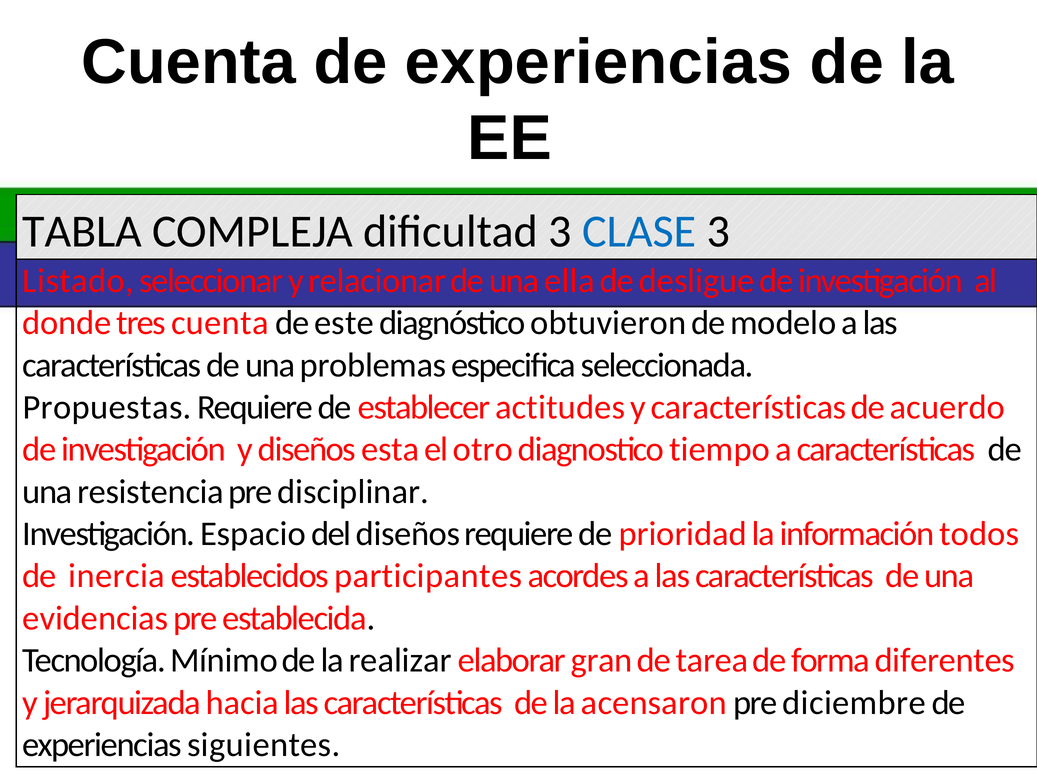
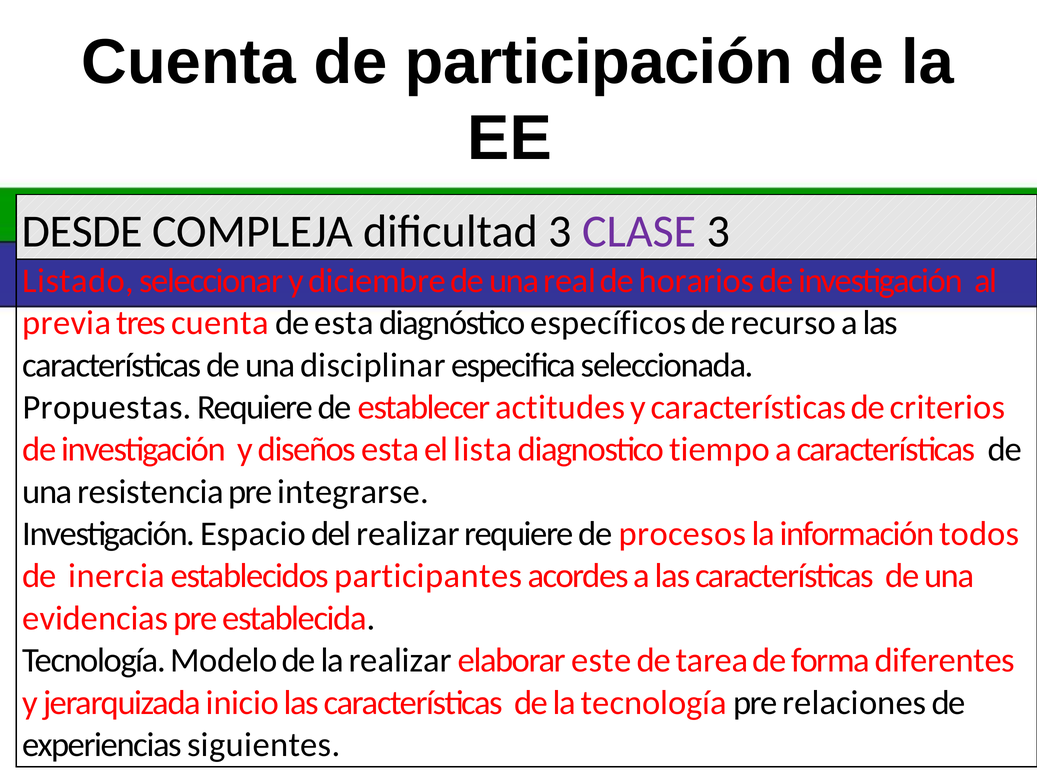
experiencias at (598, 62): experiencias -> participación
TABLA: TABLA -> DESDE
CLASE colour: blue -> purple
relacionar: relacionar -> diciembre
ella: ella -> real
desligue: desligue -> horarios
donde: donde -> previa
de este: este -> esta
obtuvieron: obtuvieron -> específicos
modelo: modelo -> recurso
problemas: problemas -> disciplinar
acuerdo: acuerdo -> criterios
otro: otro -> lista
disciplinar: disciplinar -> integrarse
del diseños: diseños -> realizar
prioridad: prioridad -> procesos
Mínimo: Mínimo -> Modelo
gran: gran -> este
hacia: hacia -> inicio
la acensaron: acensaron -> tecnología
diciembre: diciembre -> relaciones
